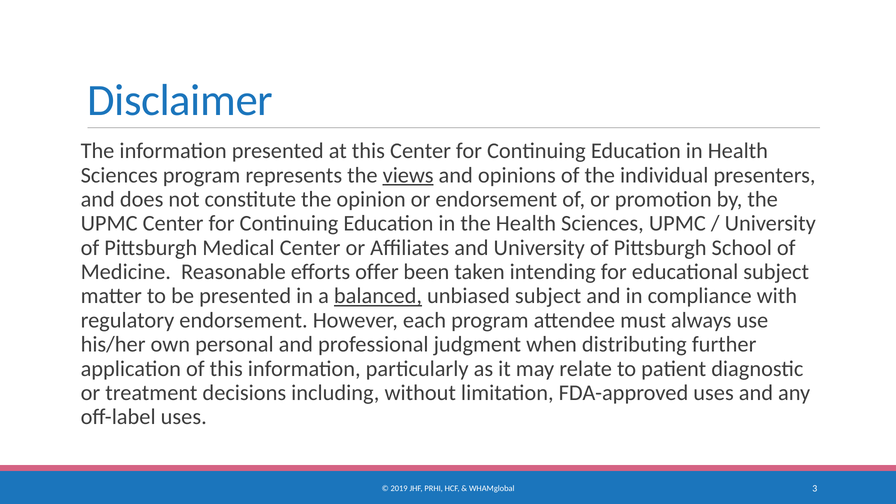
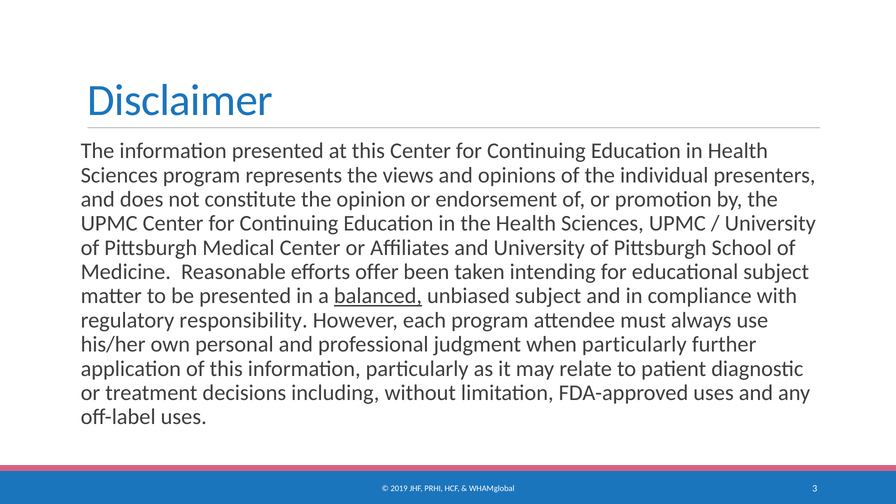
views underline: present -> none
regulatory endorsement: endorsement -> responsibility
when distributing: distributing -> particularly
